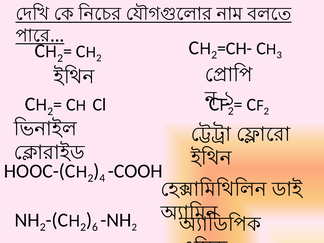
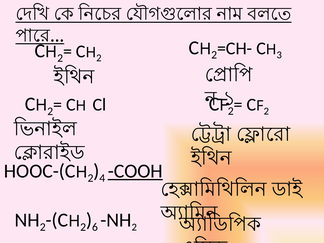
COOH underline: none -> present
